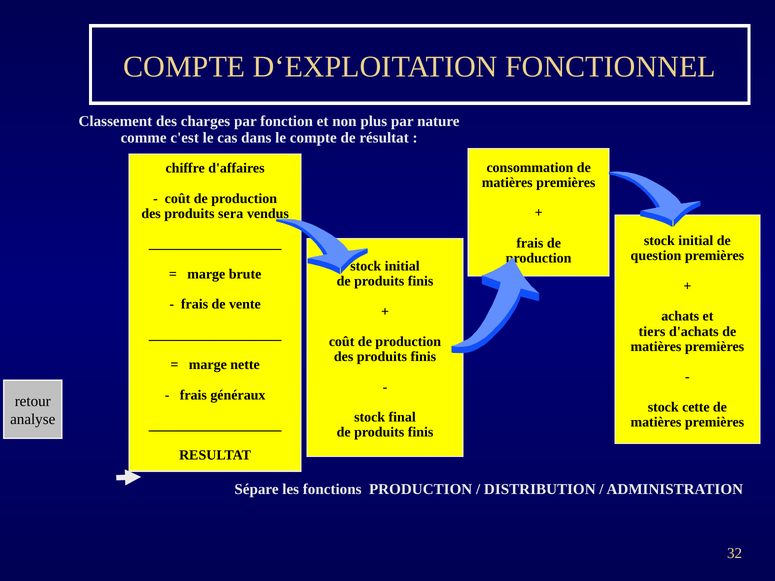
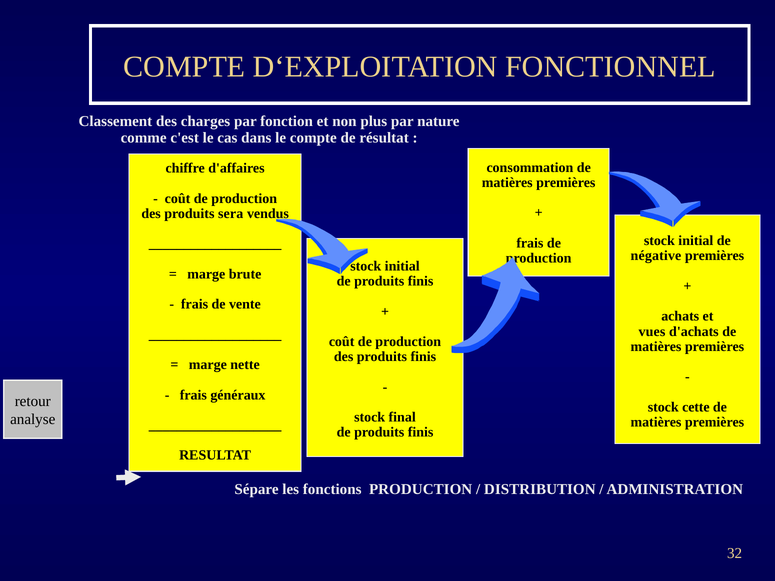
question: question -> négative
tiers: tiers -> vues
